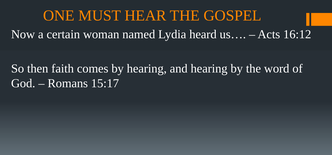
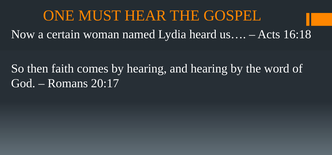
16:12: 16:12 -> 16:18
15:17: 15:17 -> 20:17
